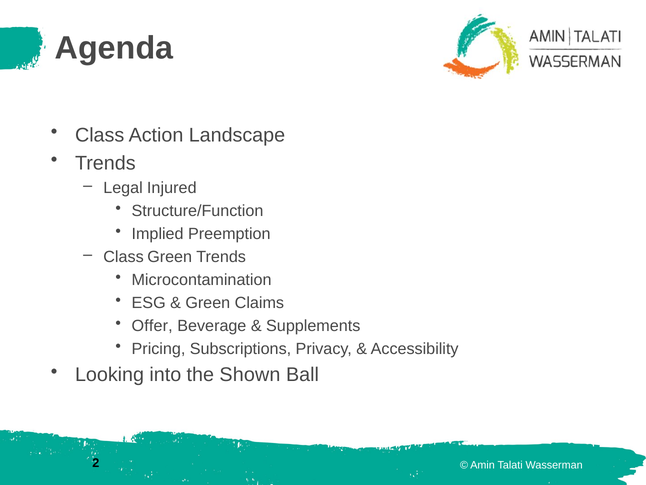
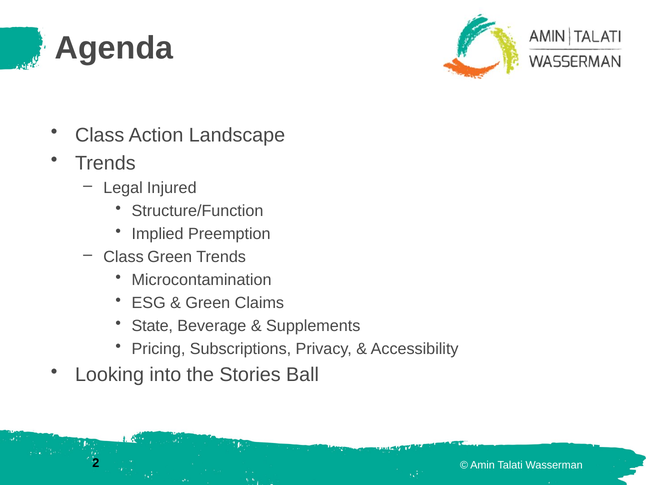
Offer: Offer -> State
Shown: Shown -> Stories
